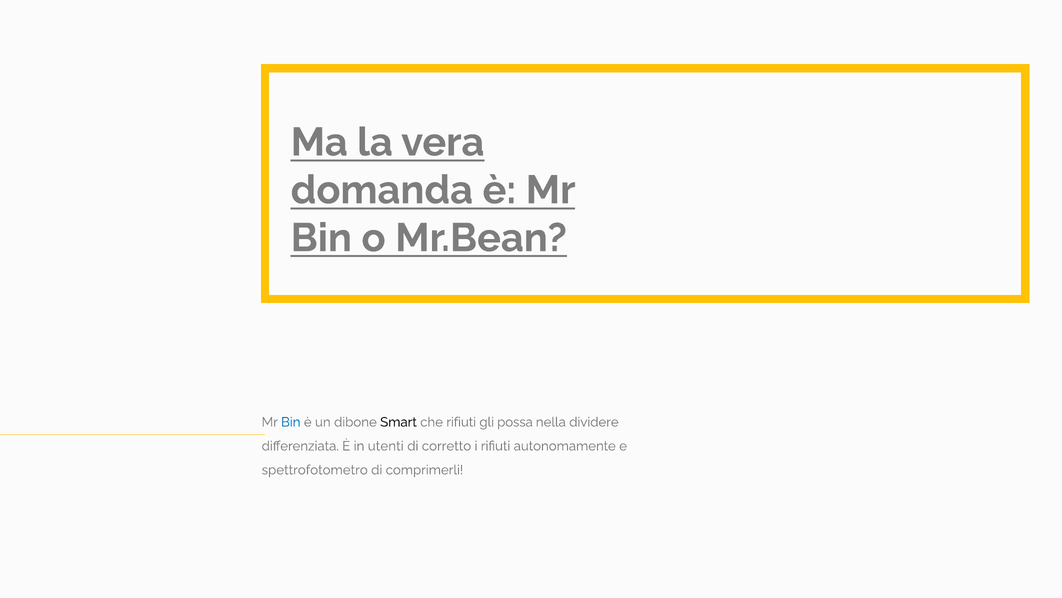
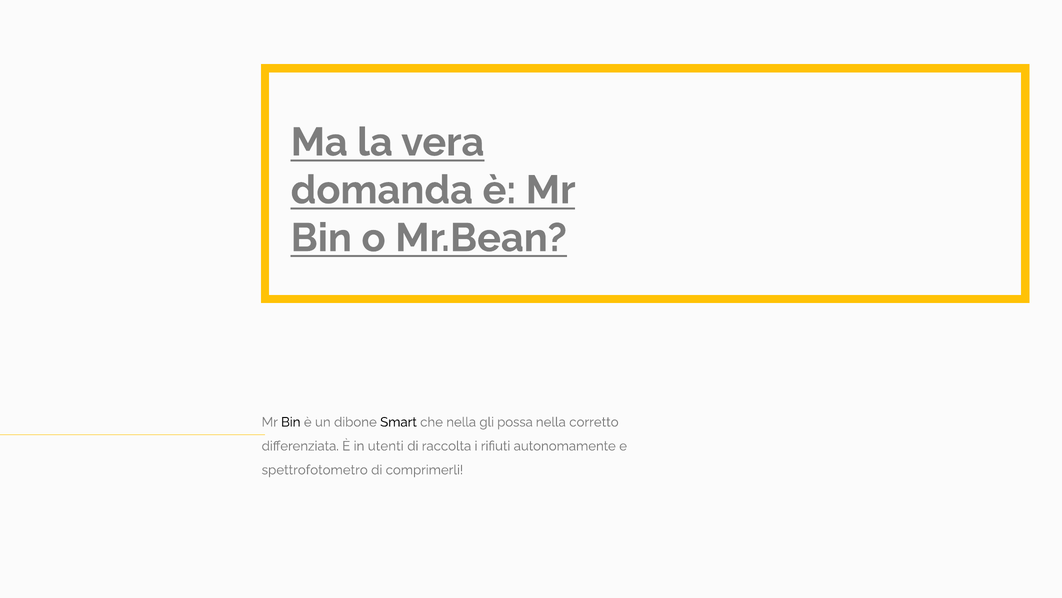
Bin at (291, 422) colour: blue -> black
che rifiuti: rifiuti -> nella
dividere: dividere -> corretto
corretto: corretto -> raccolta
